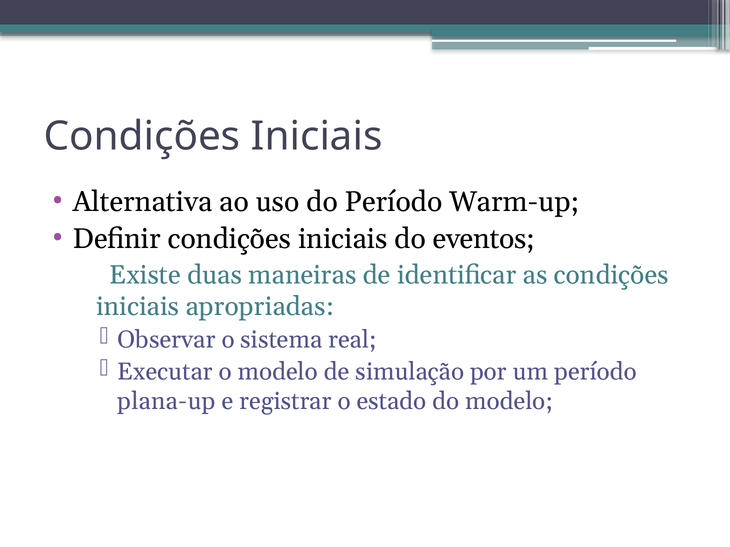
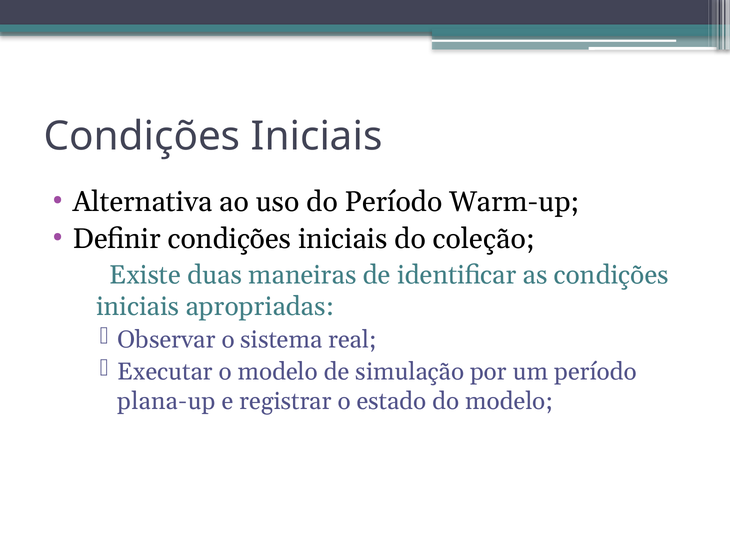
eventos: eventos -> coleção
